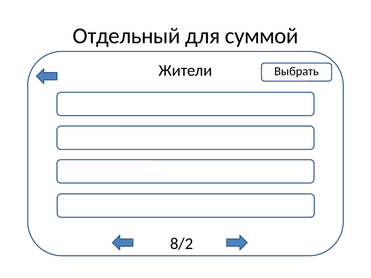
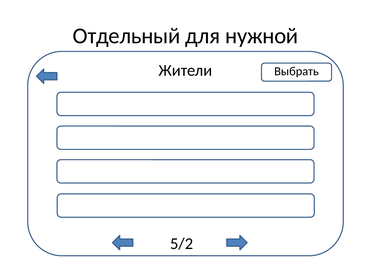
суммой: суммой -> нужной
8/2: 8/2 -> 5/2
